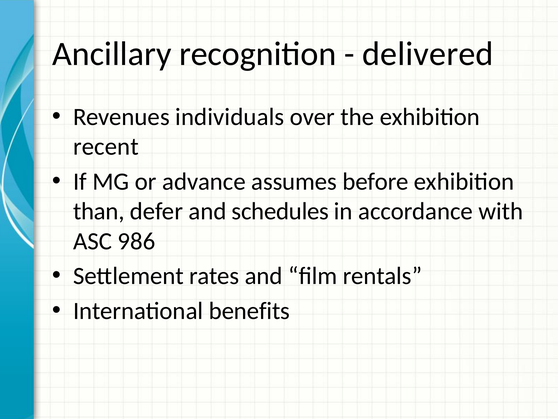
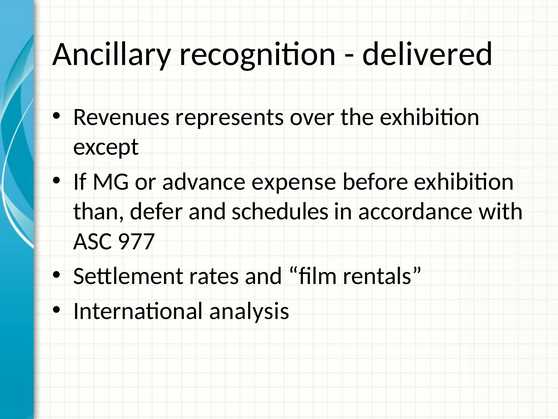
individuals: individuals -> represents
recent: recent -> except
assumes: assumes -> expense
986: 986 -> 977
benefits: benefits -> analysis
